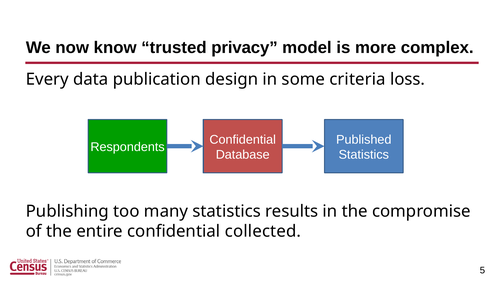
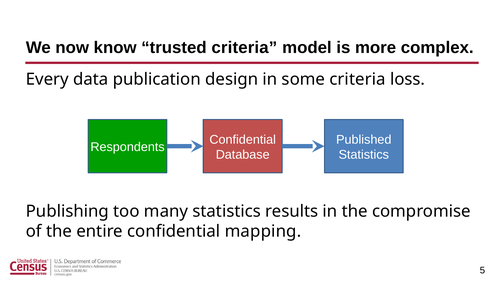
trusted privacy: privacy -> criteria
collected: collected -> mapping
